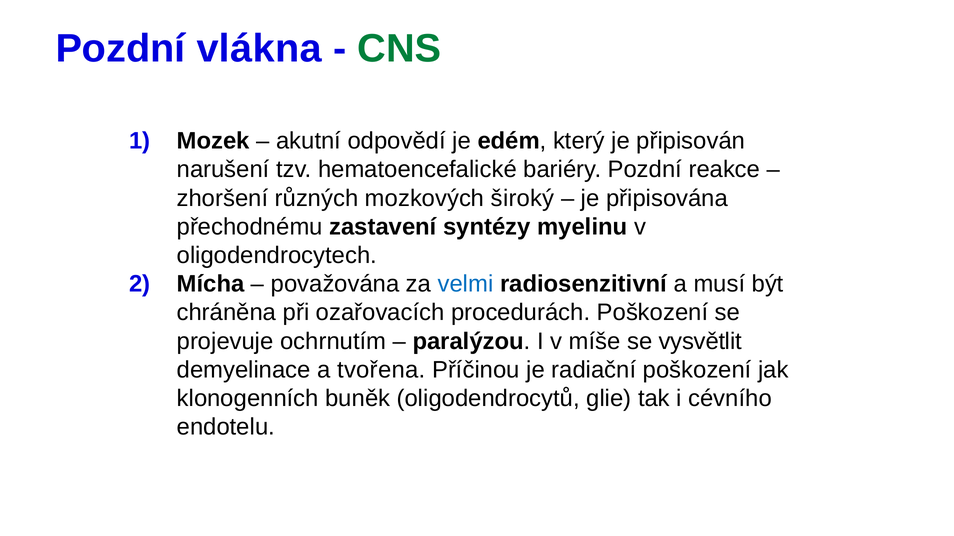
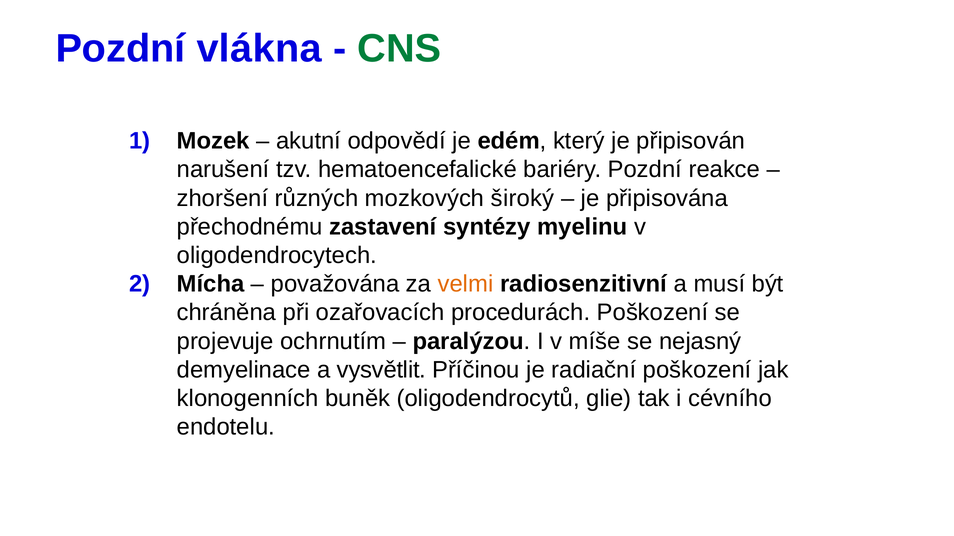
velmi colour: blue -> orange
vysvětlit: vysvětlit -> nejasný
tvořena: tvořena -> vysvětlit
